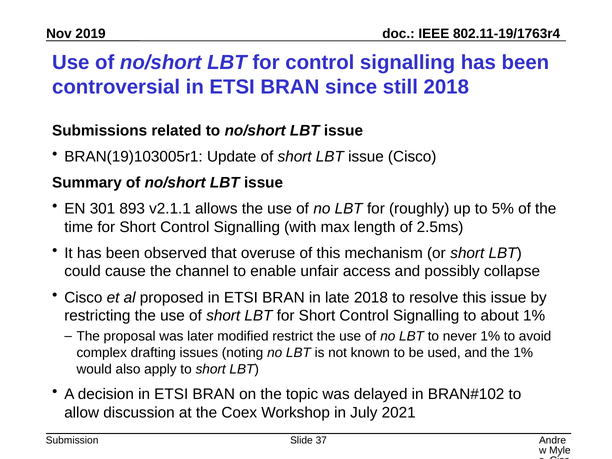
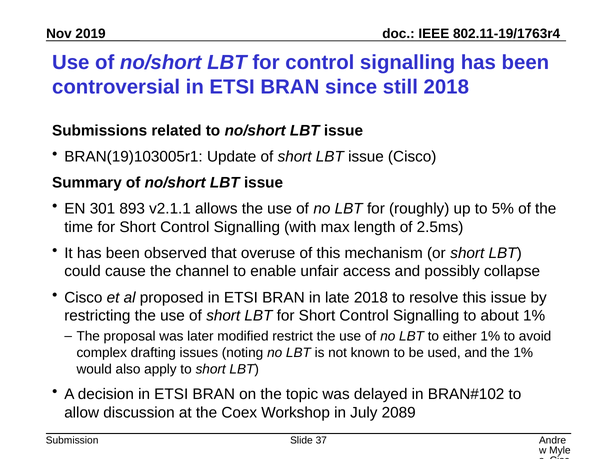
never: never -> either
2021: 2021 -> 2089
